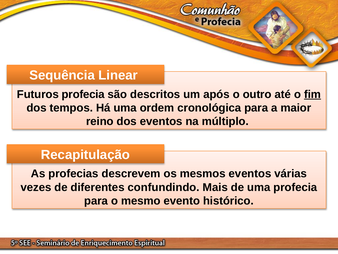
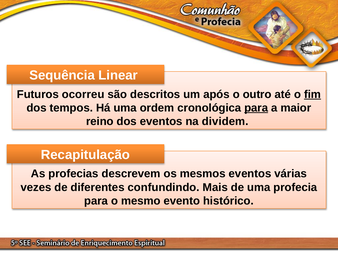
Futuros profecia: profecia -> ocorreu
para at (256, 108) underline: none -> present
múltiplo: múltiplo -> dividem
